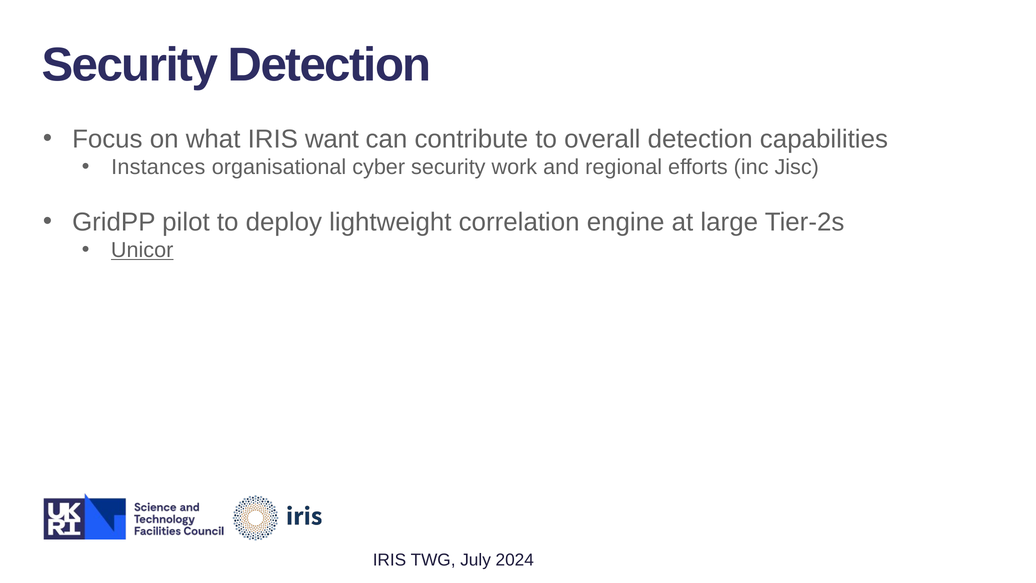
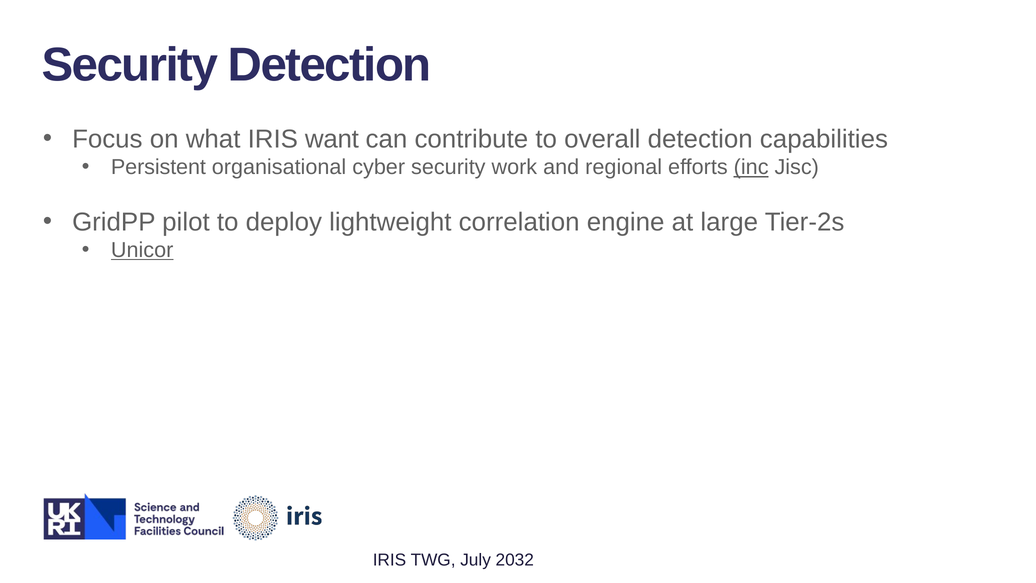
Instances: Instances -> Persistent
inc underline: none -> present
2024: 2024 -> 2032
